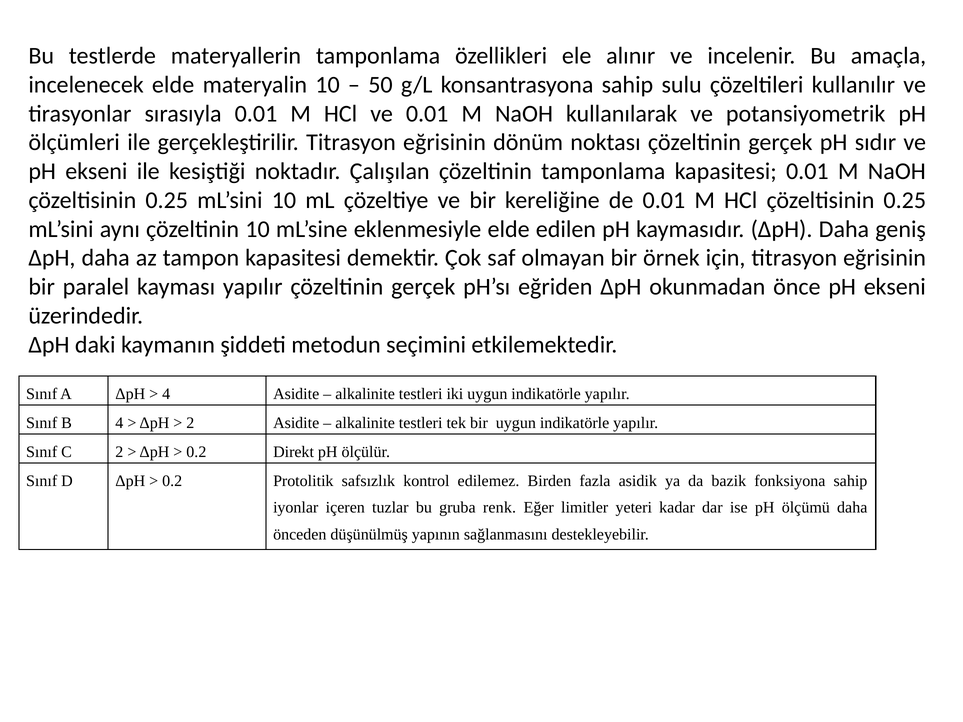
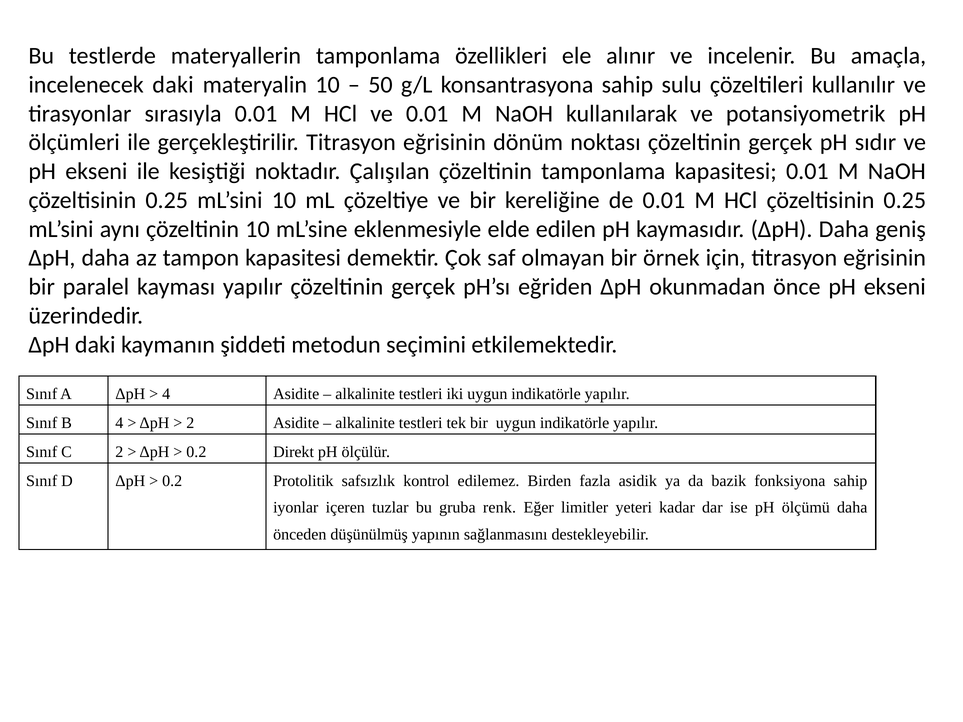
incelenecek elde: elde -> daki
